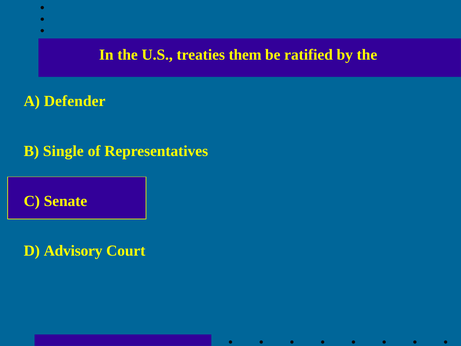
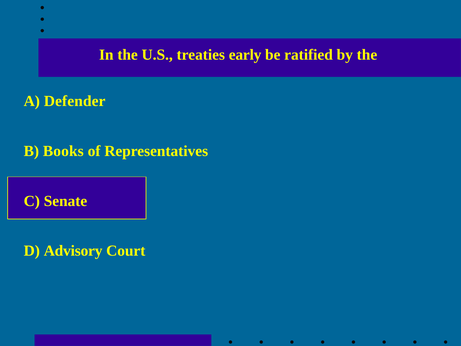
them: them -> early
Single: Single -> Books
